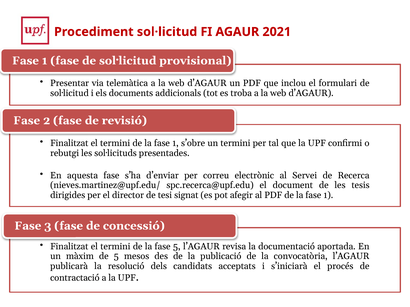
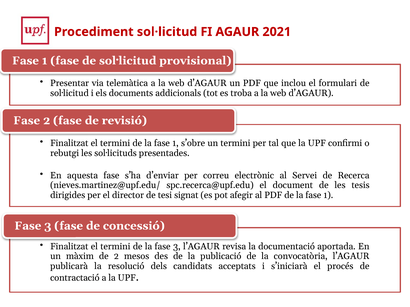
la fase 5: 5 -> 3
de 5: 5 -> 2
